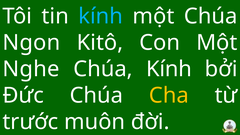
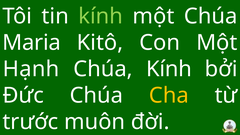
kính at (101, 16) colour: light blue -> light green
Ngon: Ngon -> Maria
Nghe: Nghe -> Hạnh
